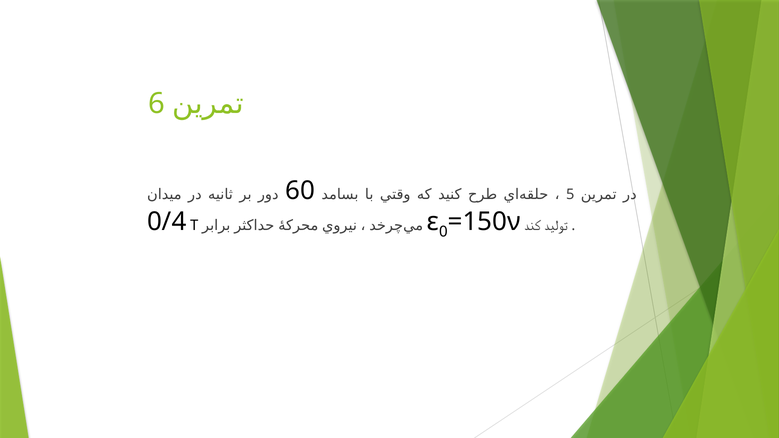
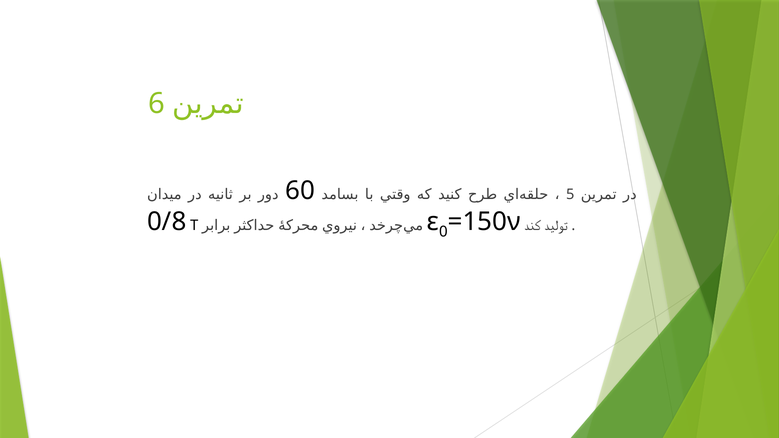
0/4: 0/4 -> 0/8
